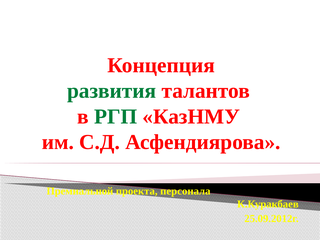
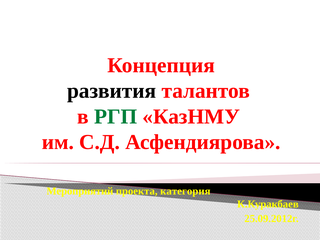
развития colour: green -> black
Премиальной: Премиальной -> Мероприятий
персонала: персонала -> категория
